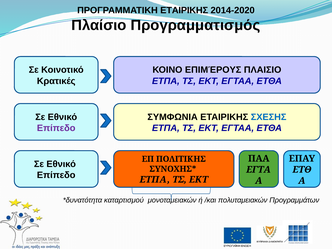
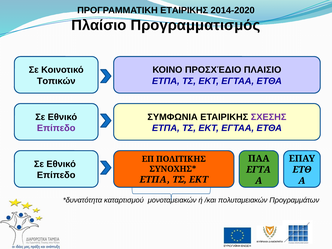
ΕΠΙΜΈΡΟΥΣ: ΕΠΙΜΈΡΟΥΣ -> ΠΡΟΣΧΈΔΙΟ
Κρατικές: Κρατικές -> Τοπικών
ΣΧΕΣΗΣ colour: blue -> purple
